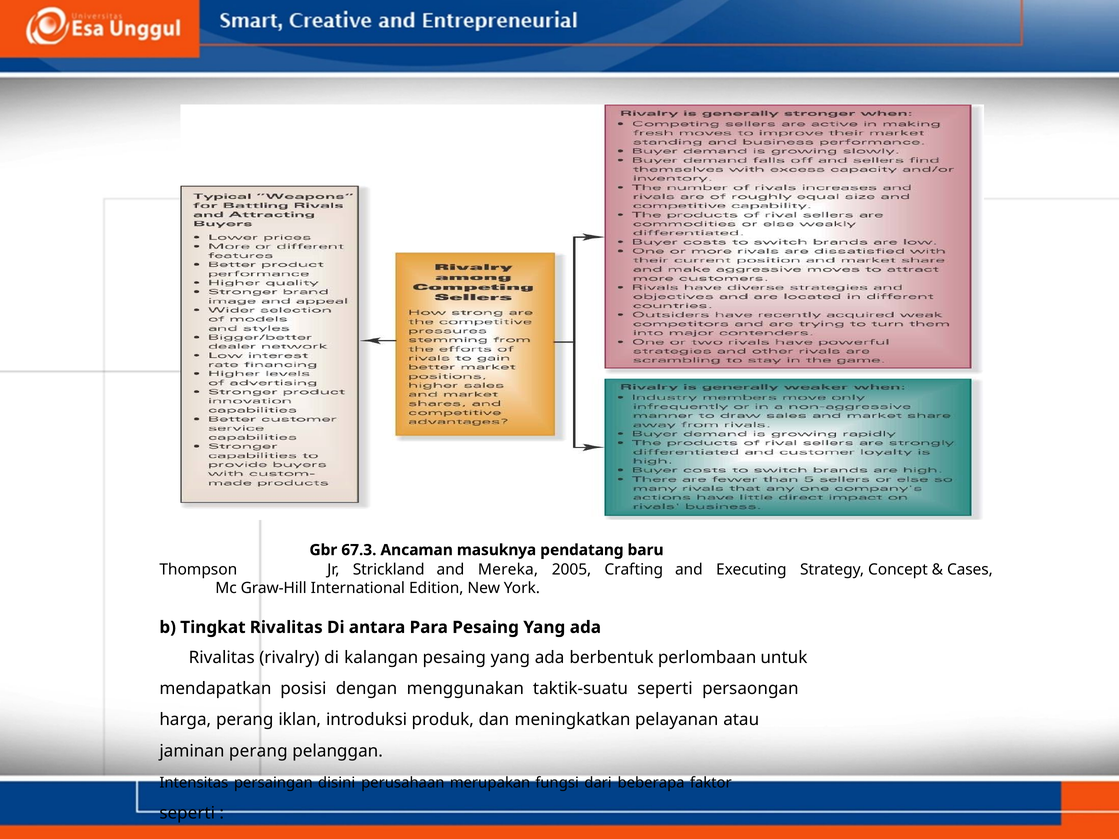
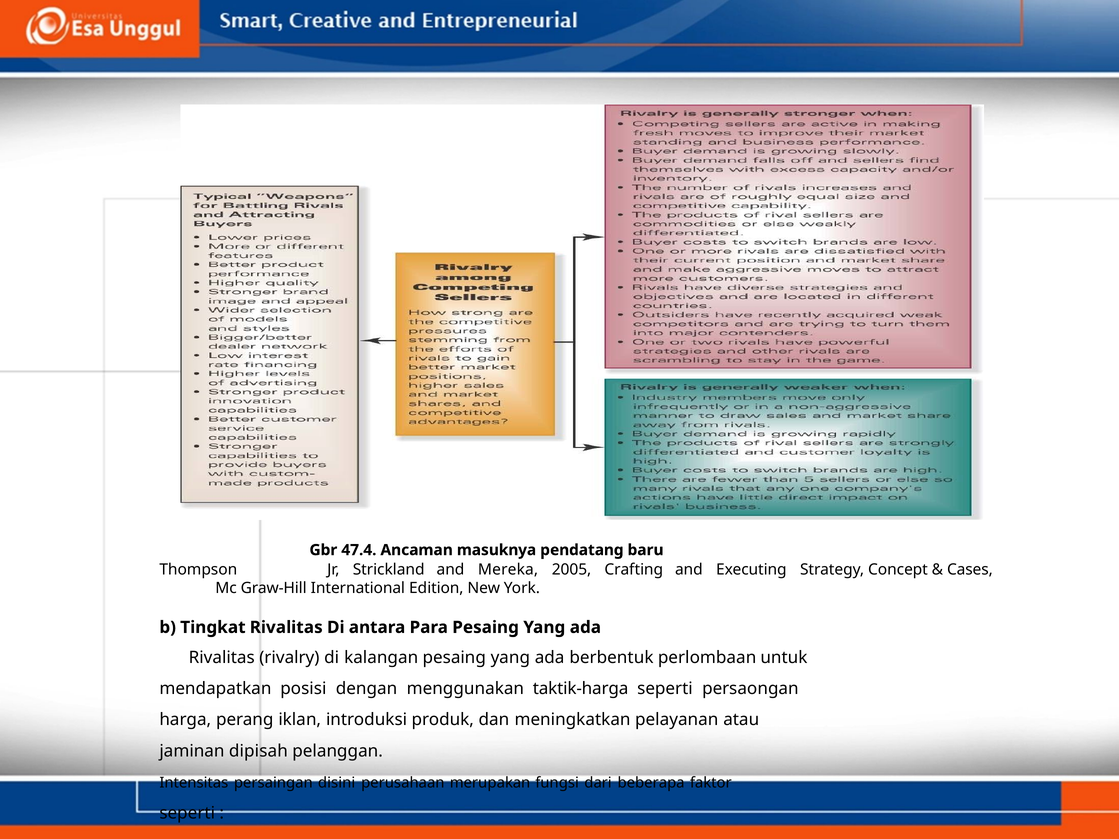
67.3: 67.3 -> 47.4
taktik-suatu: taktik-suatu -> taktik-harga
jaminan perang: perang -> dipisah
